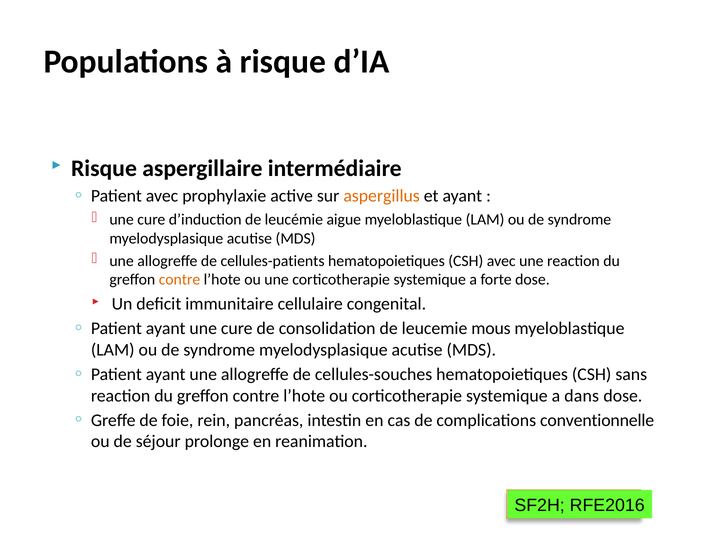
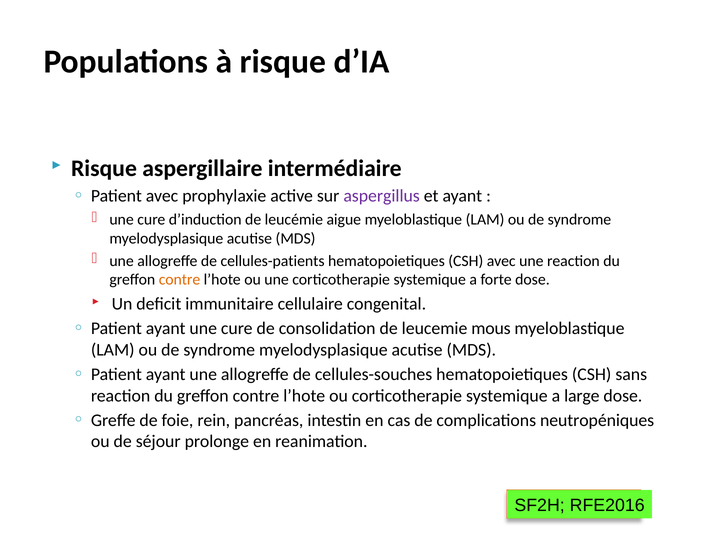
aspergillus colour: orange -> purple
dans: dans -> large
conventionnelle: conventionnelle -> neutropéniques
